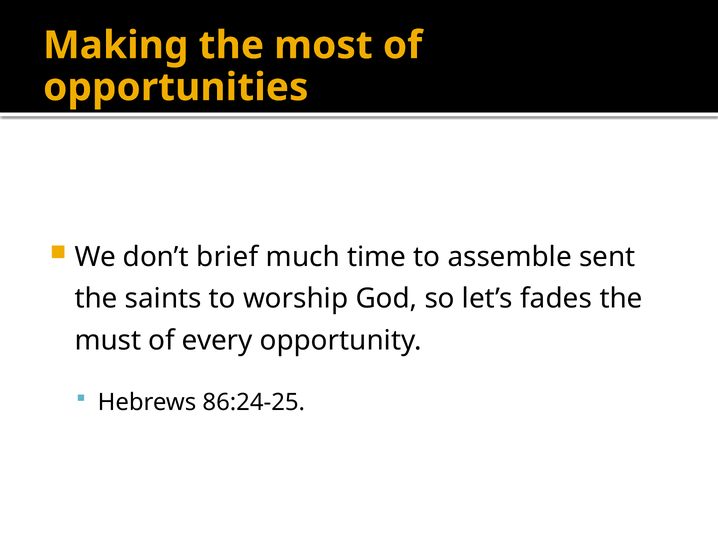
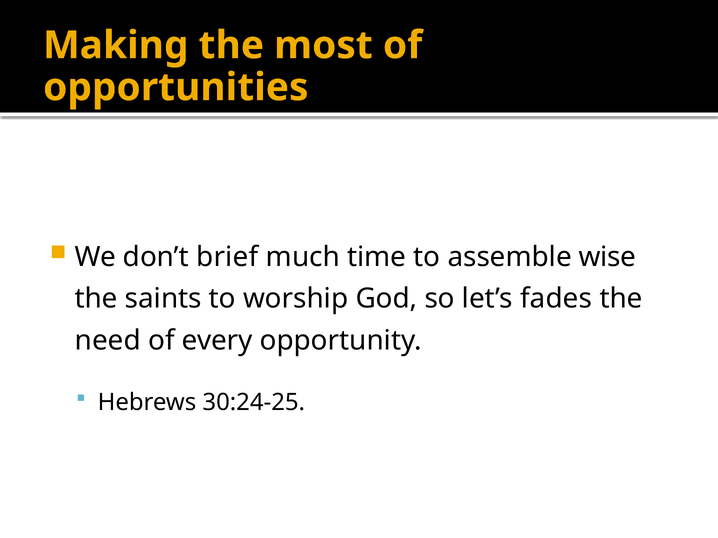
sent: sent -> wise
must: must -> need
86:24-25: 86:24-25 -> 30:24-25
